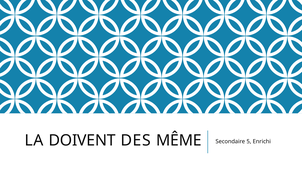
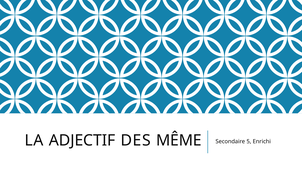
DOIVENT: DOIVENT -> ADJECTIF
